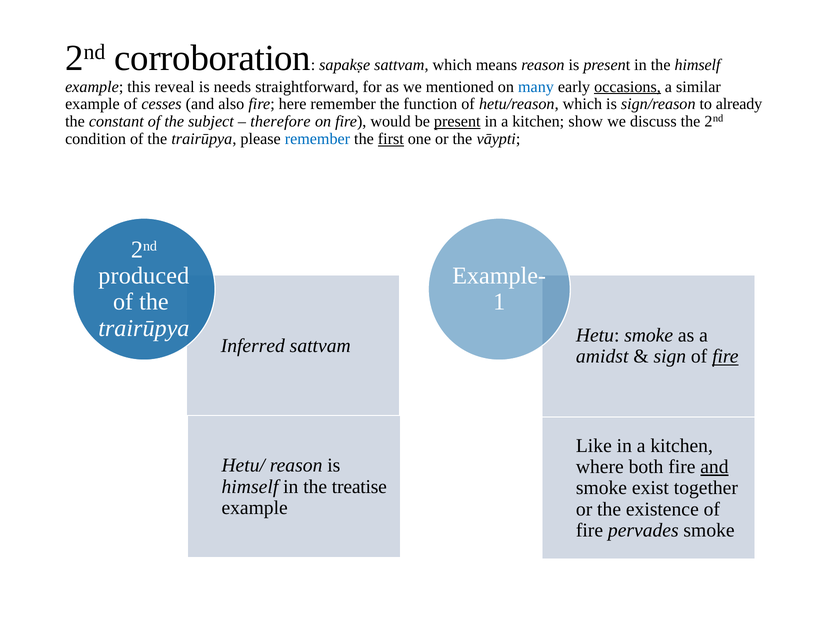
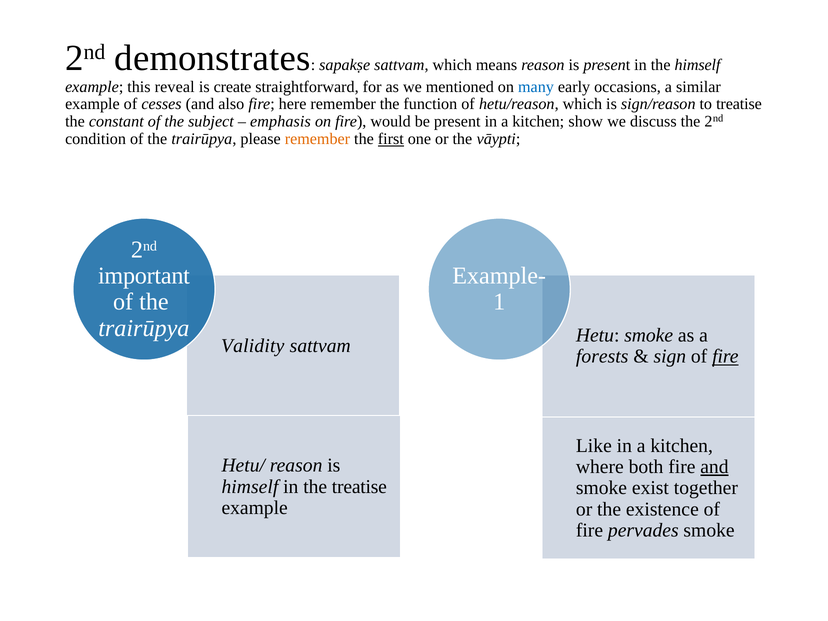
corroboration: corroboration -> demonstrates
needs: needs -> create
occasions underline: present -> none
to already: already -> treatise
therefore: therefore -> emphasis
present at (457, 122) underline: present -> none
remember at (317, 139) colour: blue -> orange
produced: produced -> important
Inferred: Inferred -> Validity
amidst: amidst -> forests
